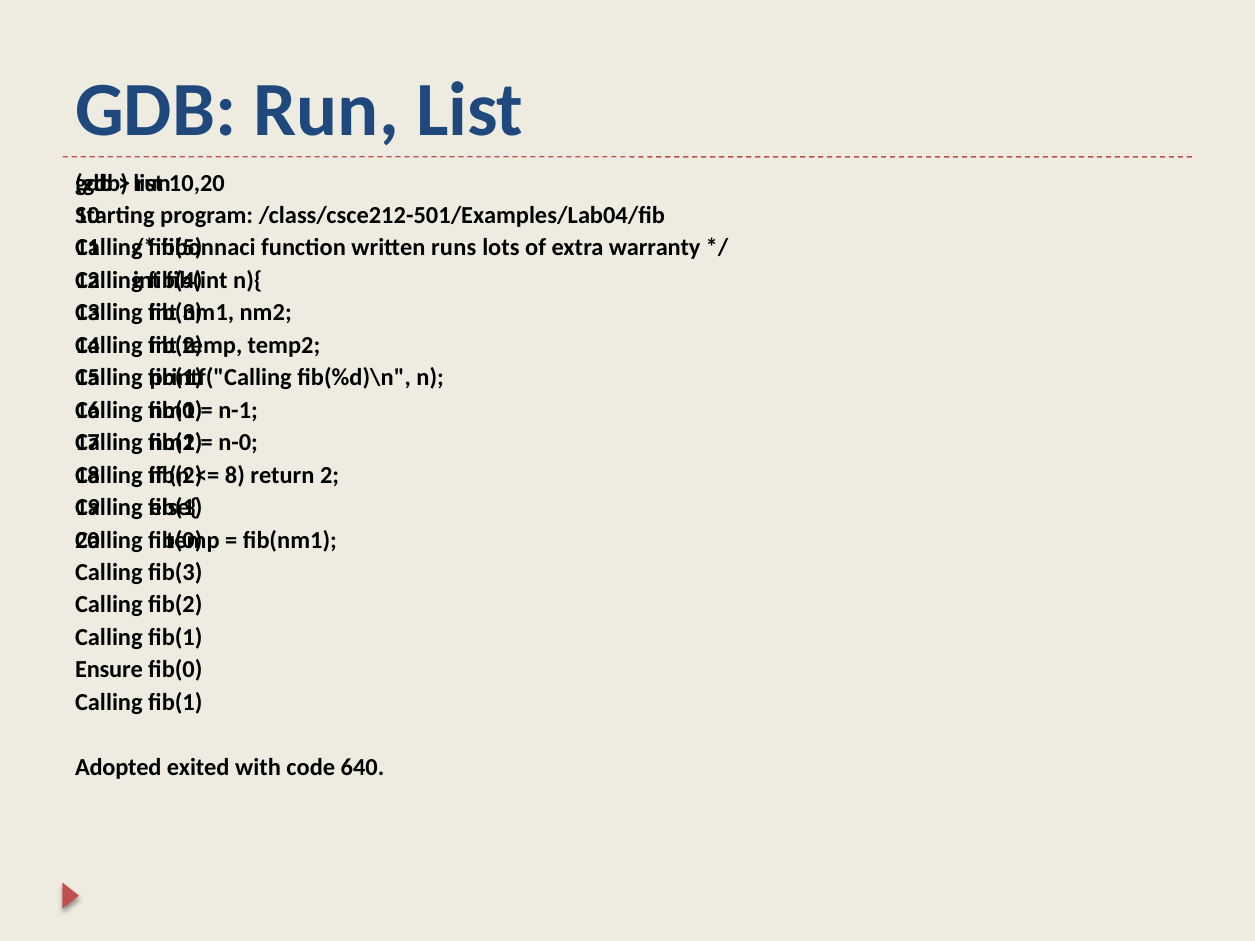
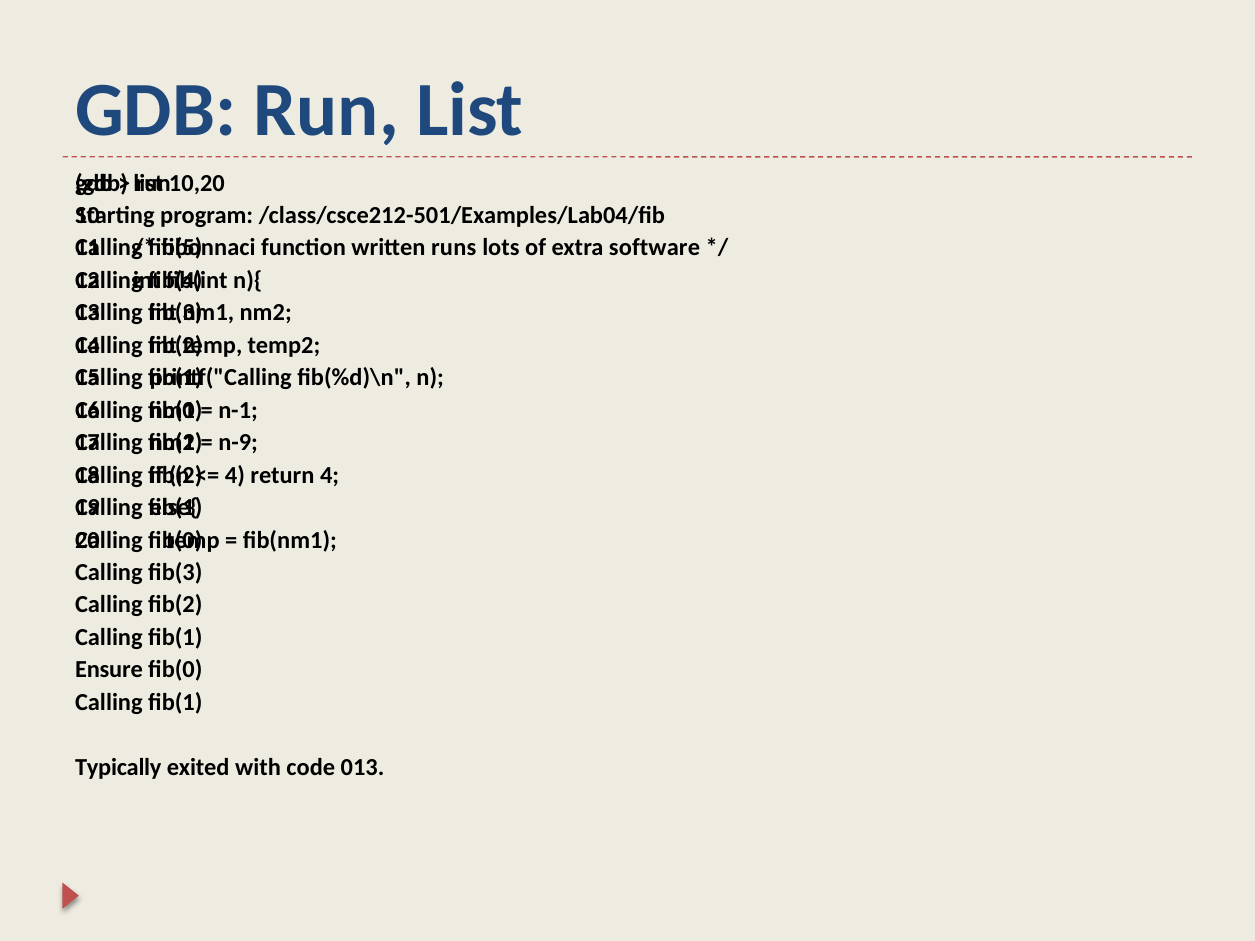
warranty: warranty -> software
n-0: n-0 -> n-9
8 at (235, 475): 8 -> 4
return 2: 2 -> 4
Adopted: Adopted -> Typically
640: 640 -> 013
